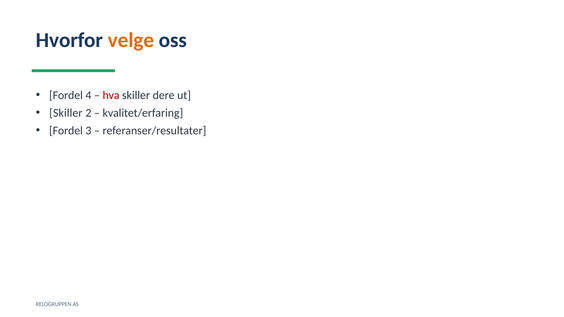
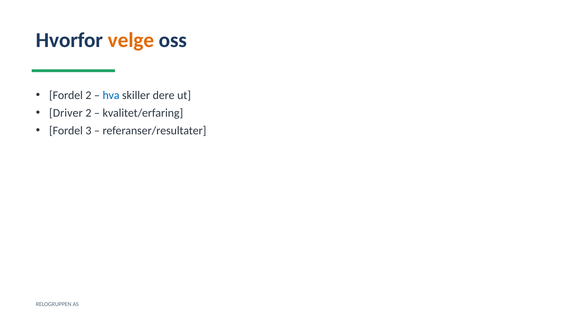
Fordel 4: 4 -> 2
hva colour: red -> blue
Skiller at (66, 113): Skiller -> Driver
